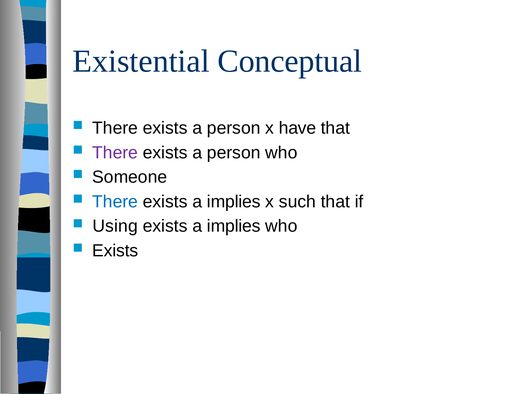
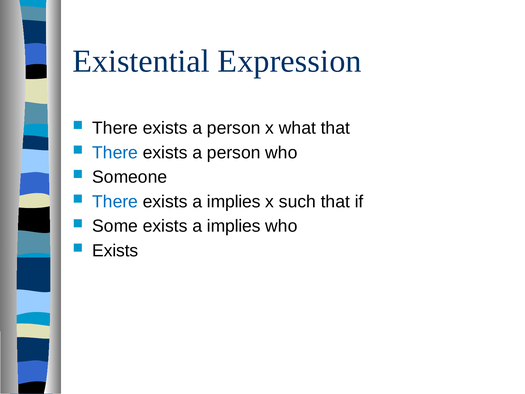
Conceptual: Conceptual -> Expression
have: have -> what
There at (115, 153) colour: purple -> blue
Using: Using -> Some
